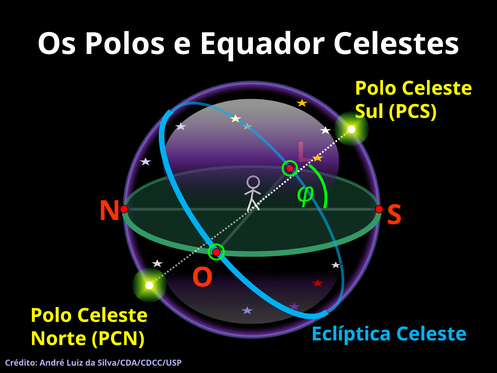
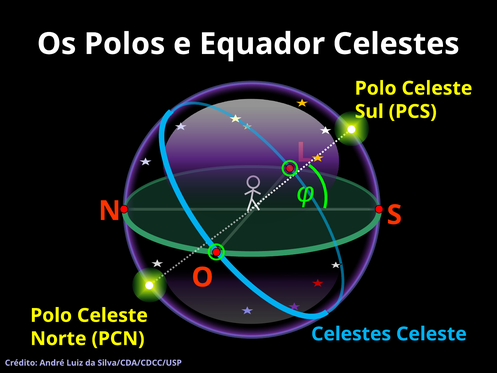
Eclíptica at (351, 334): Eclíptica -> Celestes
